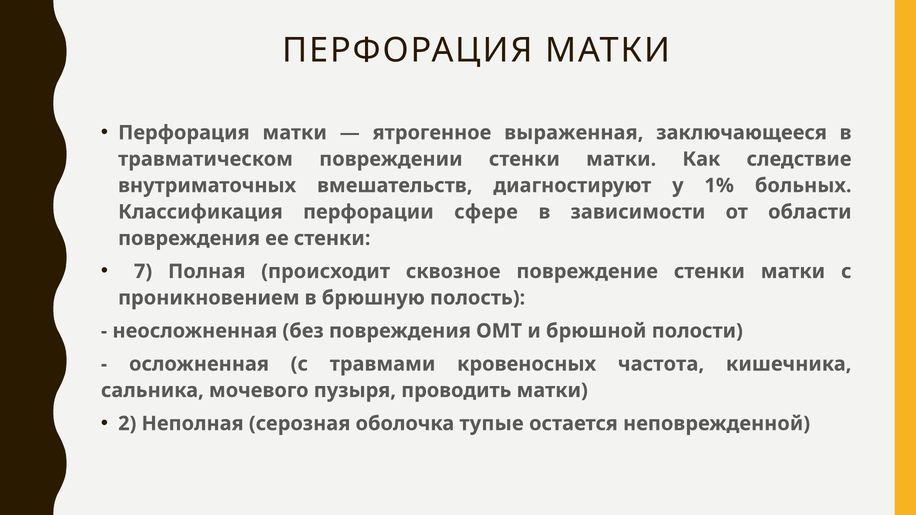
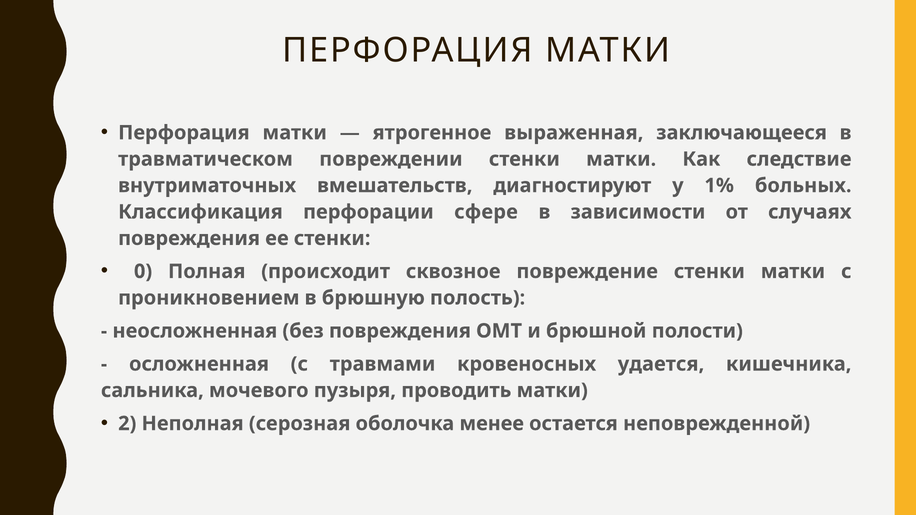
области: области -> случаях
7: 7 -> 0
частота: частота -> удается
тупые: тупые -> менее
